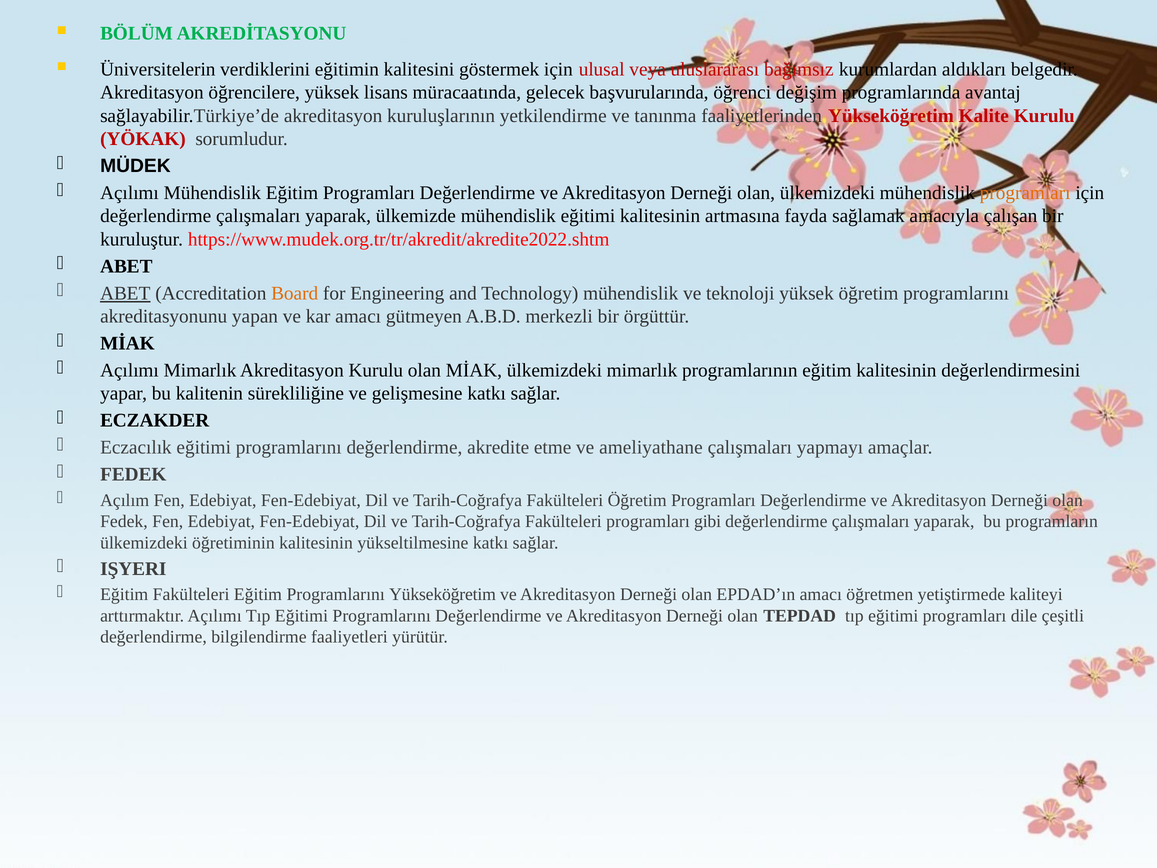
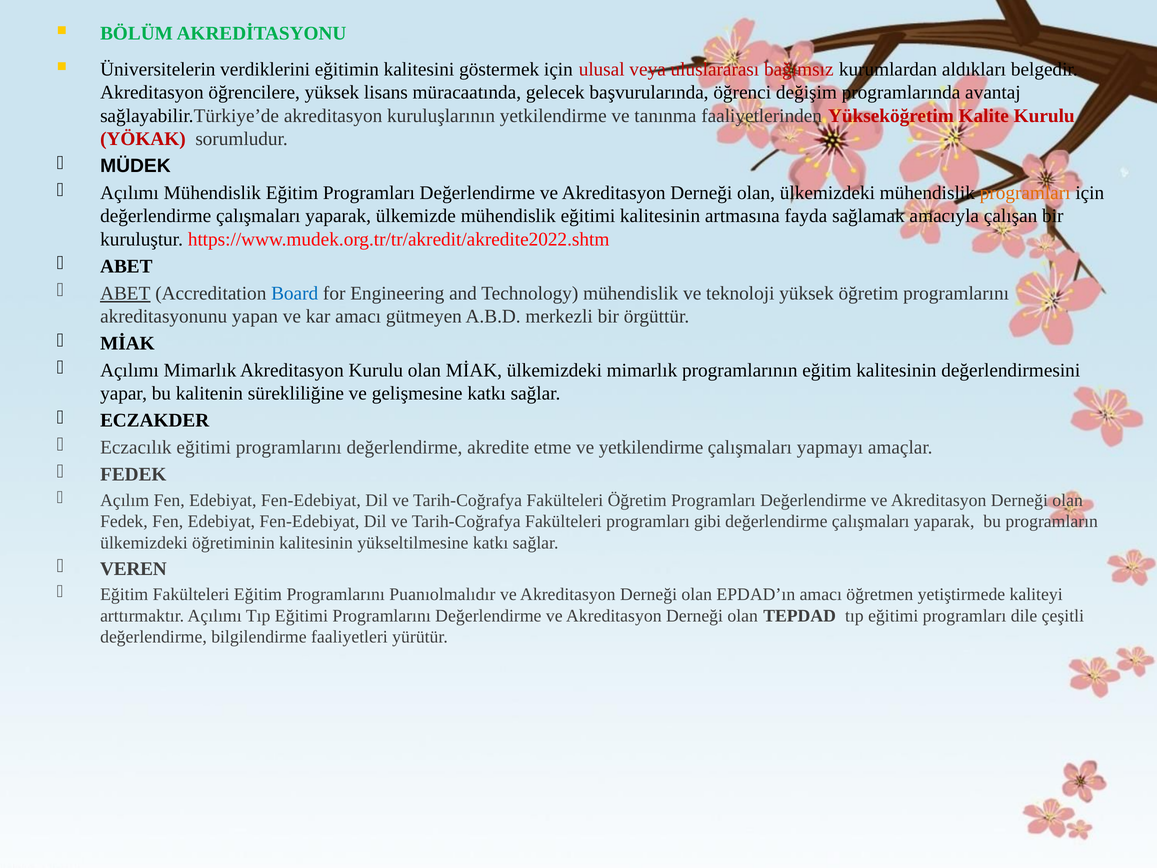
Board colour: orange -> blue
ve ameliyathane: ameliyathane -> yetkilendirme
IŞYERI: IŞYERI -> VEREN
Programlarını Yükseköğretim: Yükseköğretim -> Puanıolmalıdır
